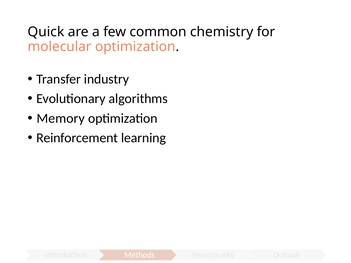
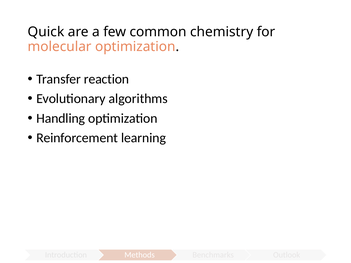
industry: industry -> reaction
Memory: Memory -> Handling
